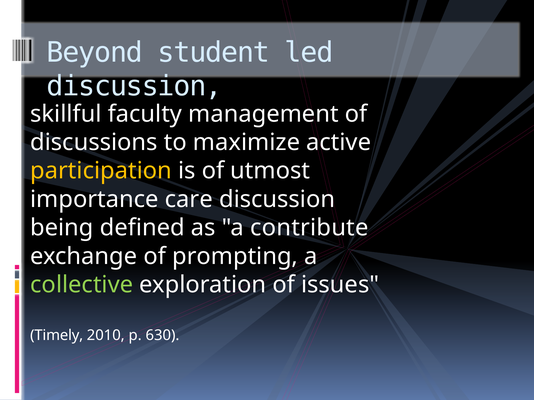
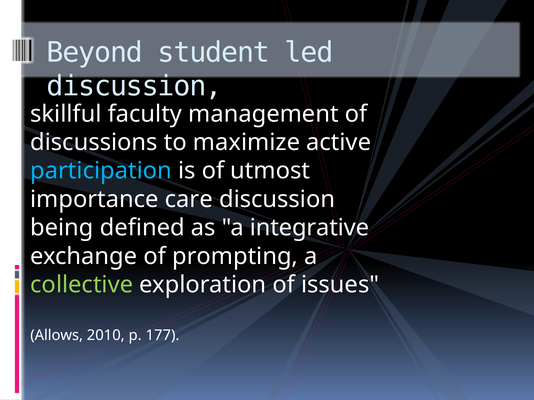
participation colour: yellow -> light blue
contribute: contribute -> integrative
Timely: Timely -> Allows
630: 630 -> 177
